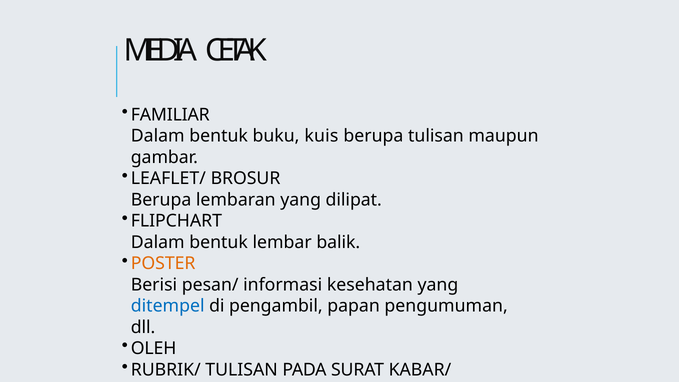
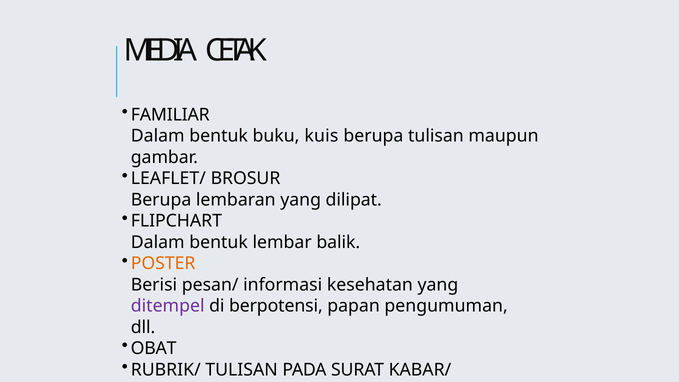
ditempel colour: blue -> purple
pengambil: pengambil -> berpotensi
OLEH: OLEH -> OBAT
